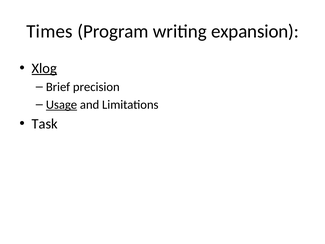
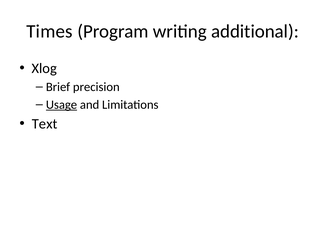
expansion: expansion -> additional
Xlog underline: present -> none
Task: Task -> Text
